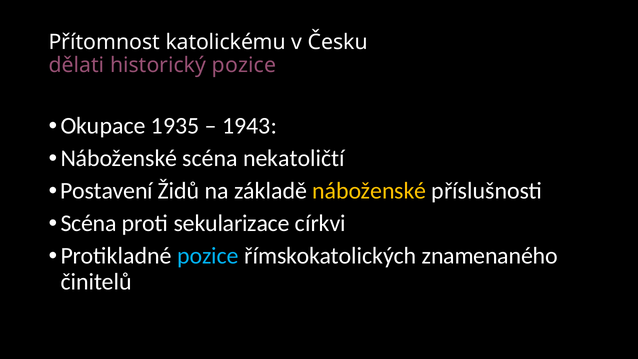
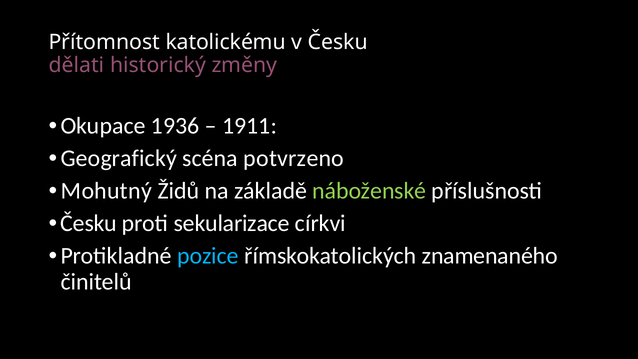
historický pozice: pozice -> změny
1935: 1935 -> 1936
1943: 1943 -> 1911
Náboženské at (119, 158): Náboženské -> Geografický
nekatoličtí: nekatoličtí -> potvrzeno
Postavení: Postavení -> Mohutný
náboženské at (369, 191) colour: yellow -> light green
Scéna at (89, 223): Scéna -> Česku
